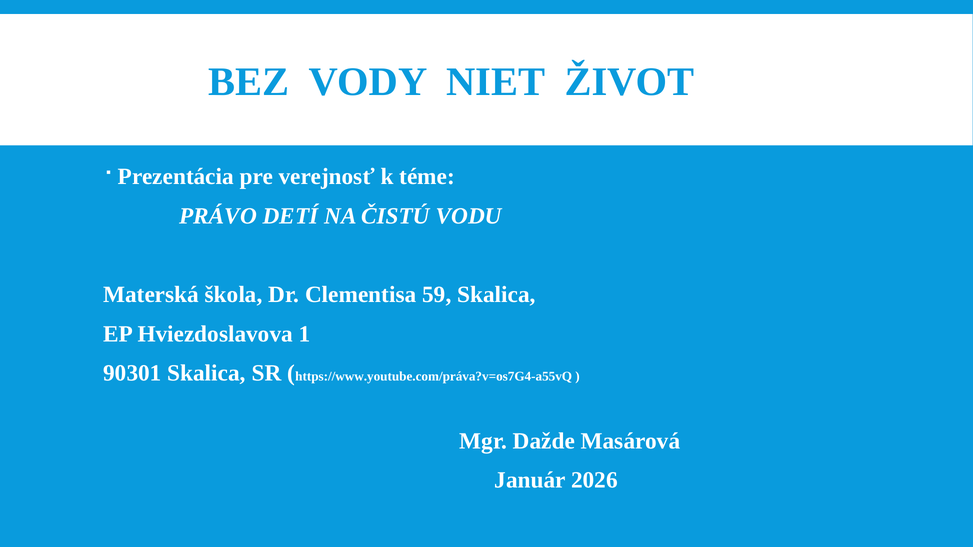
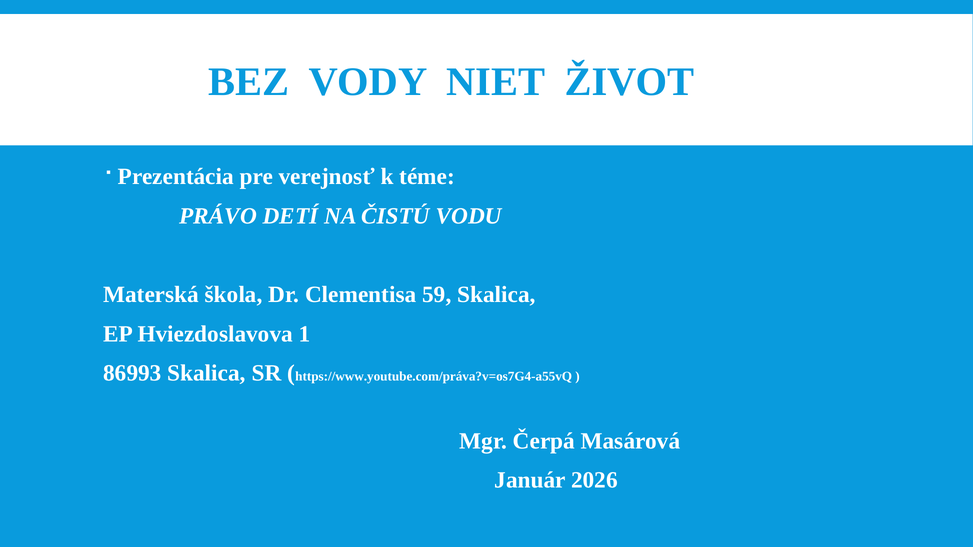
90301: 90301 -> 86993
Dažde: Dažde -> Čerpá
